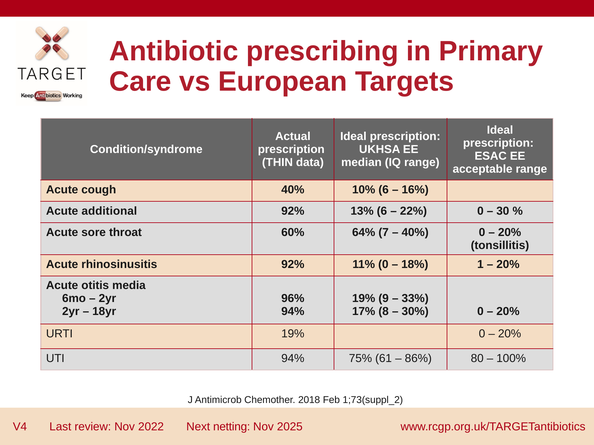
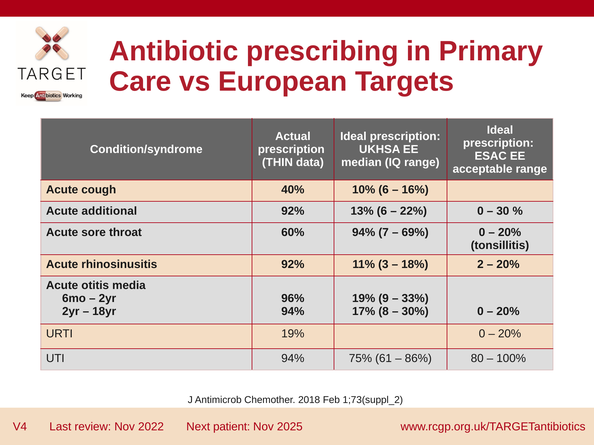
60% 64%: 64% -> 94%
40% at (415, 233): 40% -> 69%
11% 0: 0 -> 3
1: 1 -> 2
netting: netting -> patient
